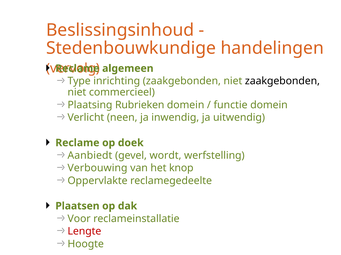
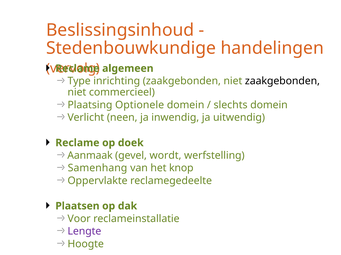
Rubrieken: Rubrieken -> Optionele
functie: functie -> slechts
Aanbiedt: Aanbiedt -> Aanmaak
Verbouwing: Verbouwing -> Samenhang
Lengte colour: red -> purple
